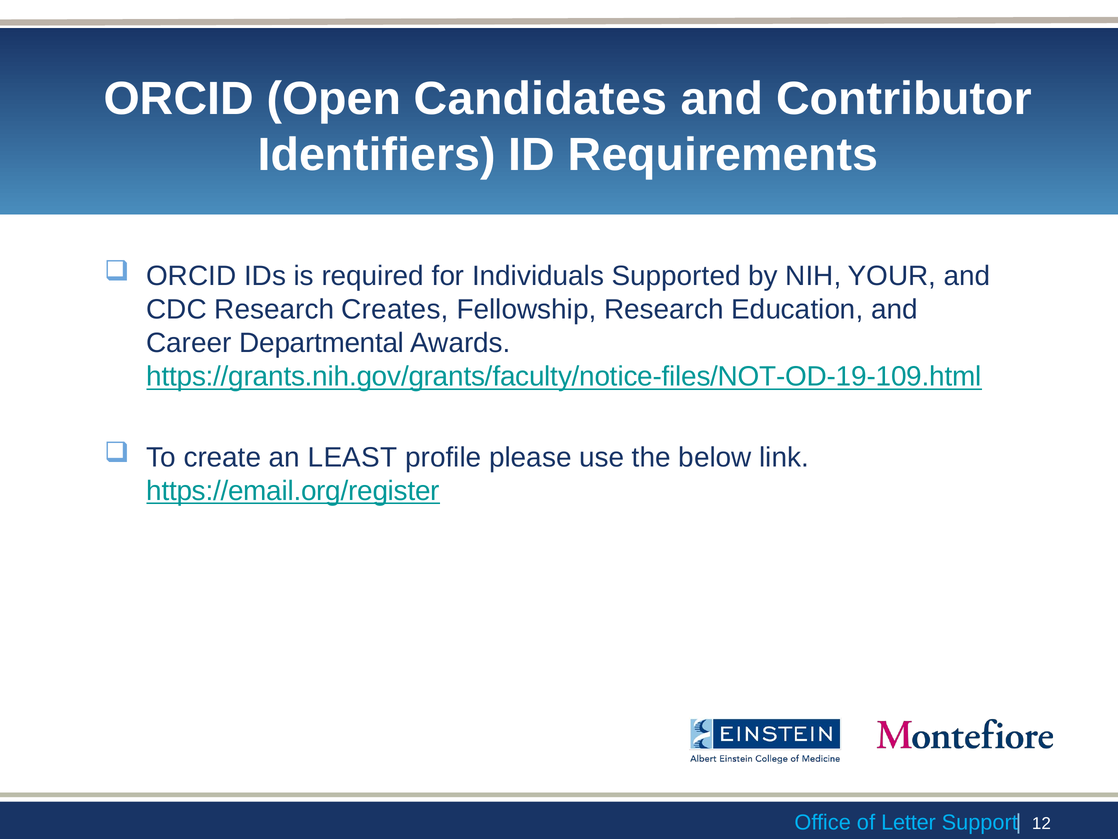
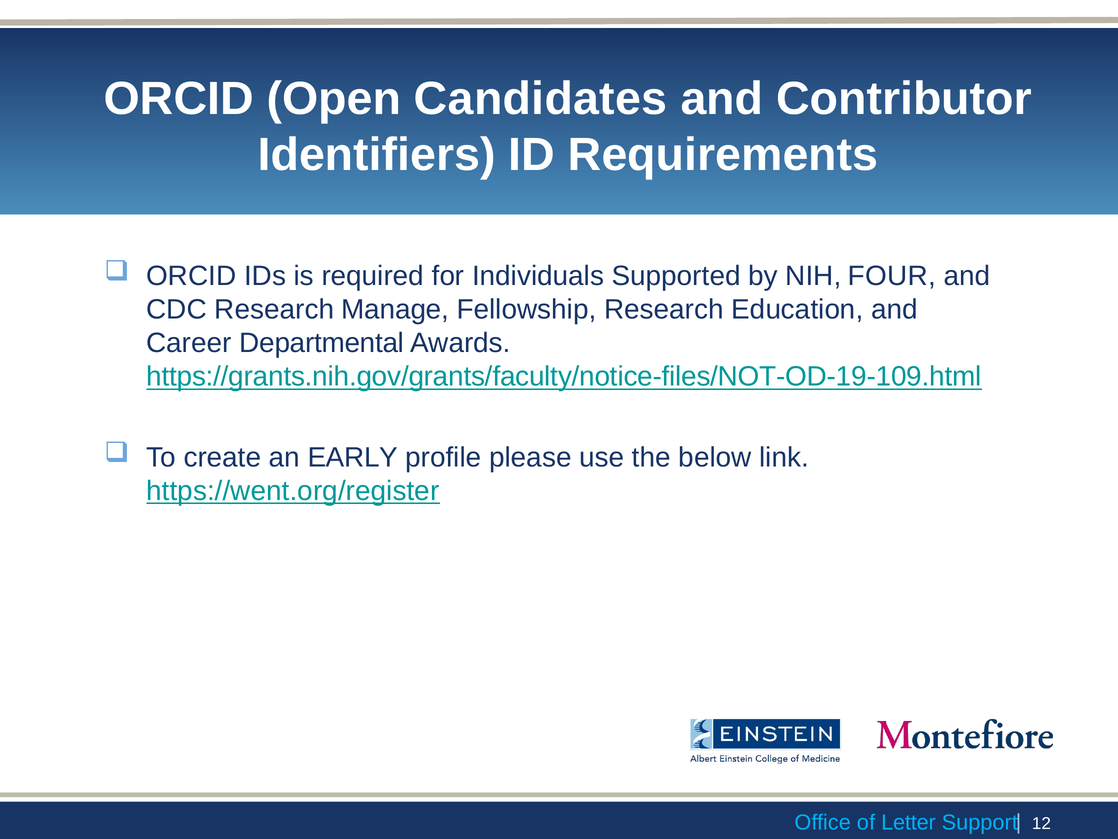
YOUR: YOUR -> FOUR
Creates: Creates -> Manage
LEAST: LEAST -> EARLY
https://email.org/register: https://email.org/register -> https://went.org/register
